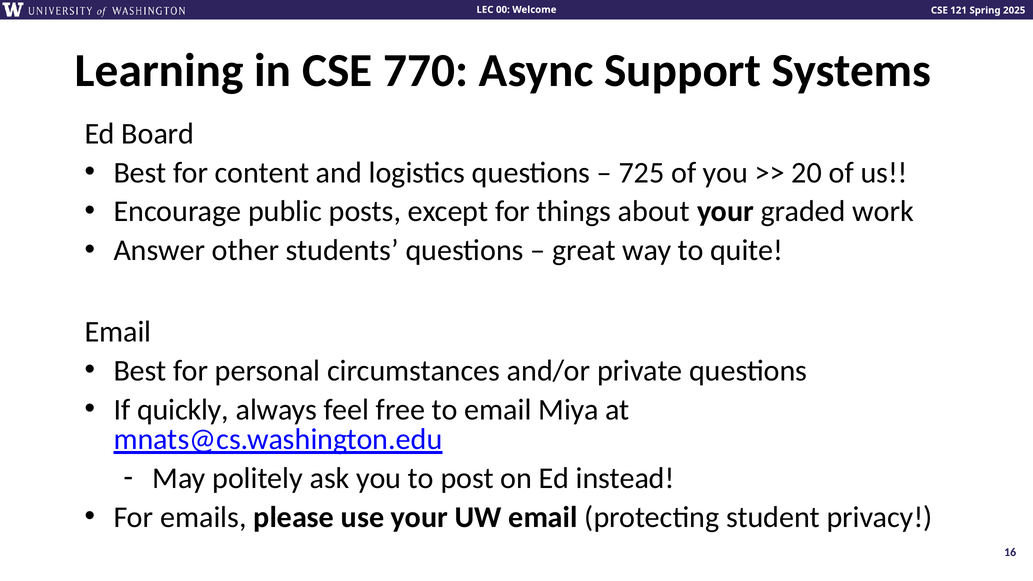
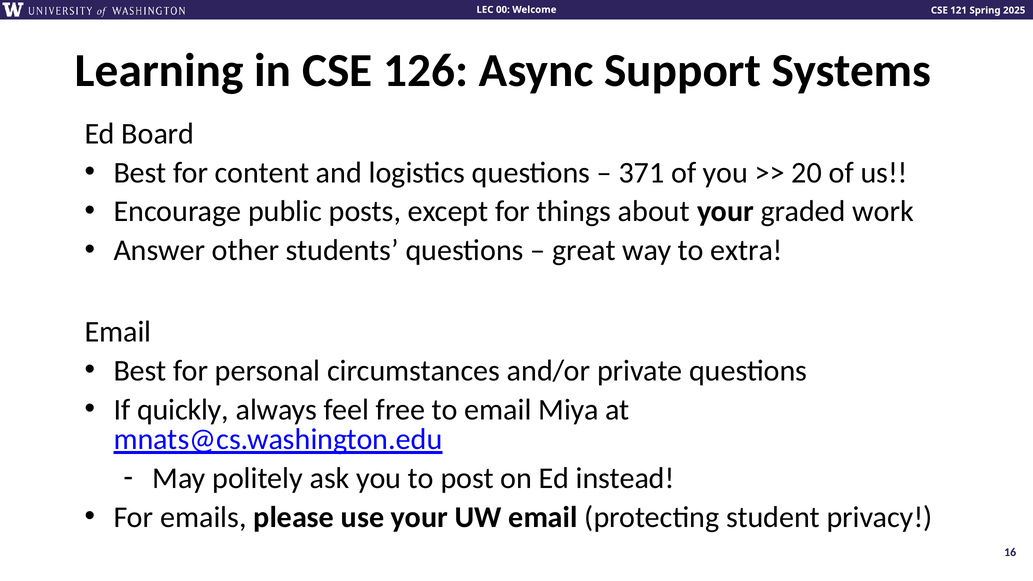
770: 770 -> 126
725: 725 -> 371
quite: quite -> extra
